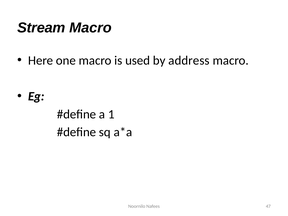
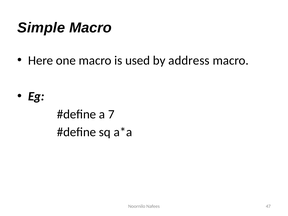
Stream: Stream -> Simple
1: 1 -> 7
